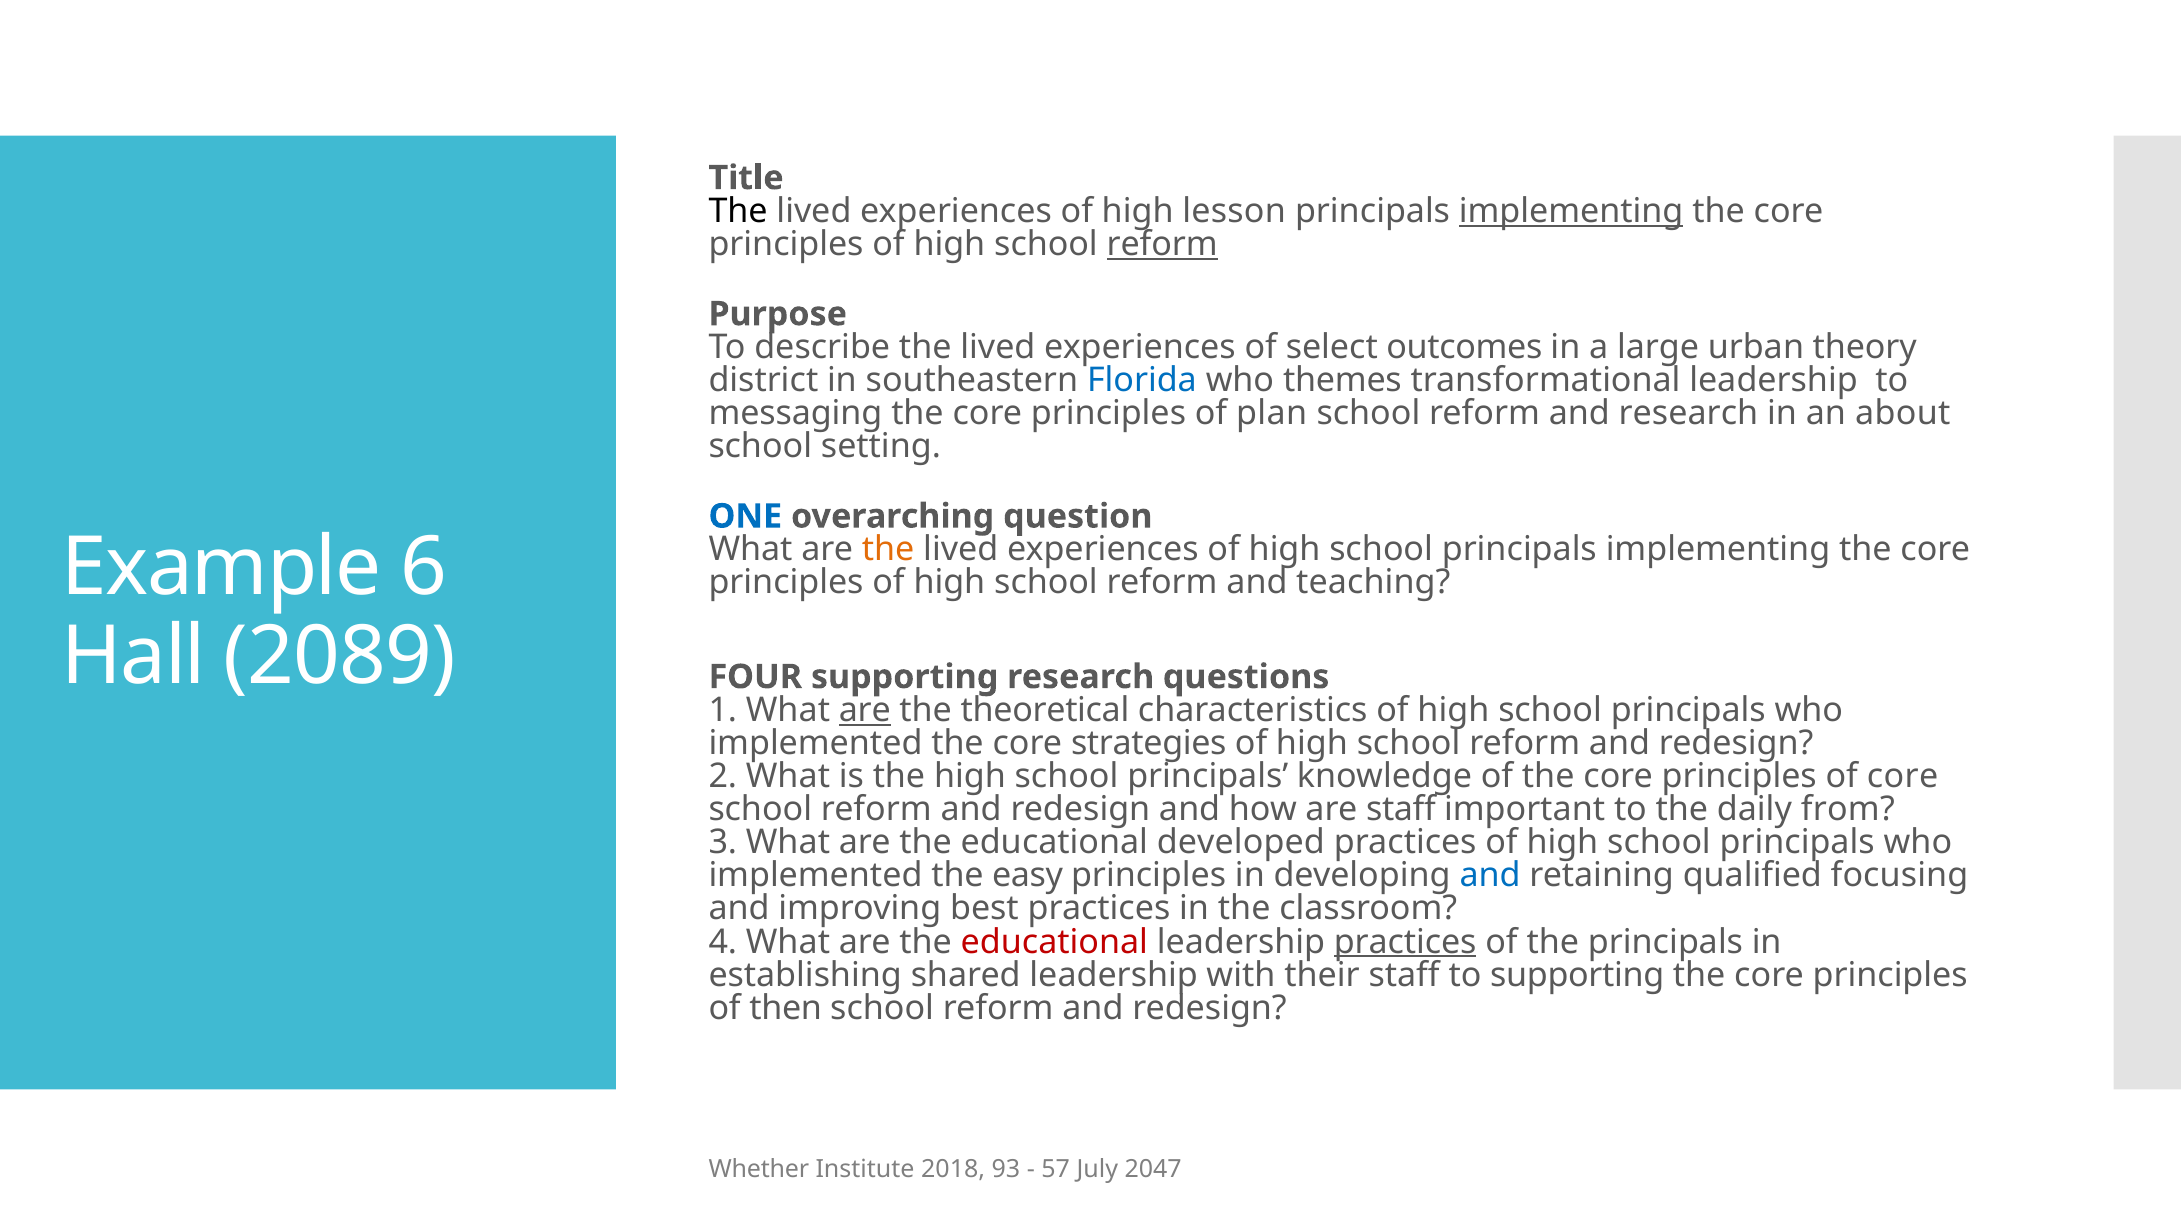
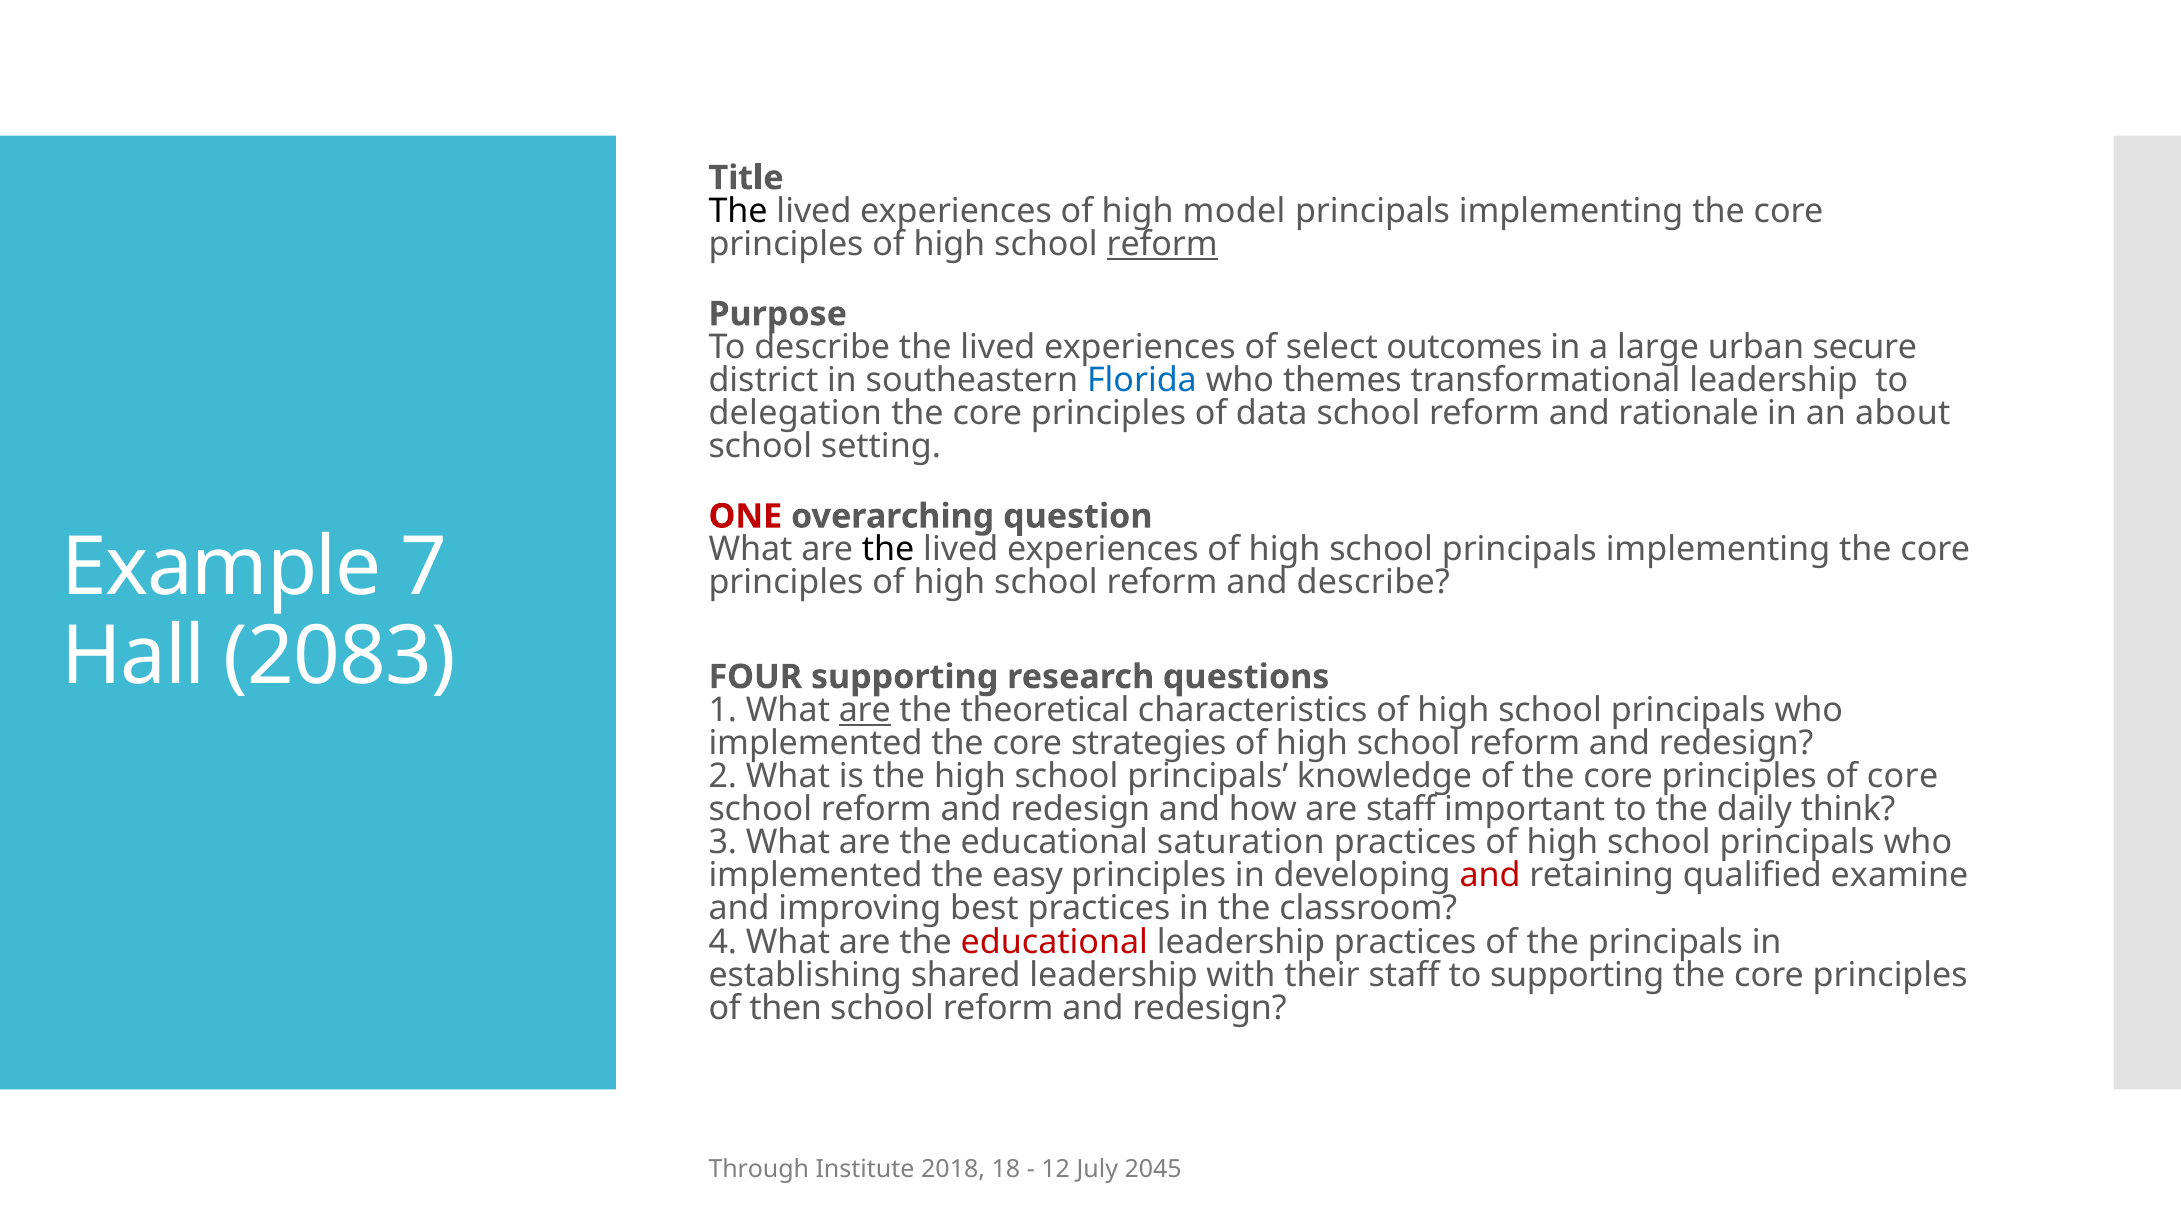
lesson: lesson -> model
implementing at (1571, 211) underline: present -> none
theory: theory -> secure
messaging: messaging -> delegation
plan: plan -> data
and research: research -> rationale
ONE colour: blue -> red
the at (888, 549) colour: orange -> black
6: 6 -> 7
and teaching: teaching -> describe
2089: 2089 -> 2083
from: from -> think
developed: developed -> saturation
and at (1490, 875) colour: blue -> red
focusing: focusing -> examine
practices at (1405, 942) underline: present -> none
Whether: Whether -> Through
93: 93 -> 18
57: 57 -> 12
2047: 2047 -> 2045
